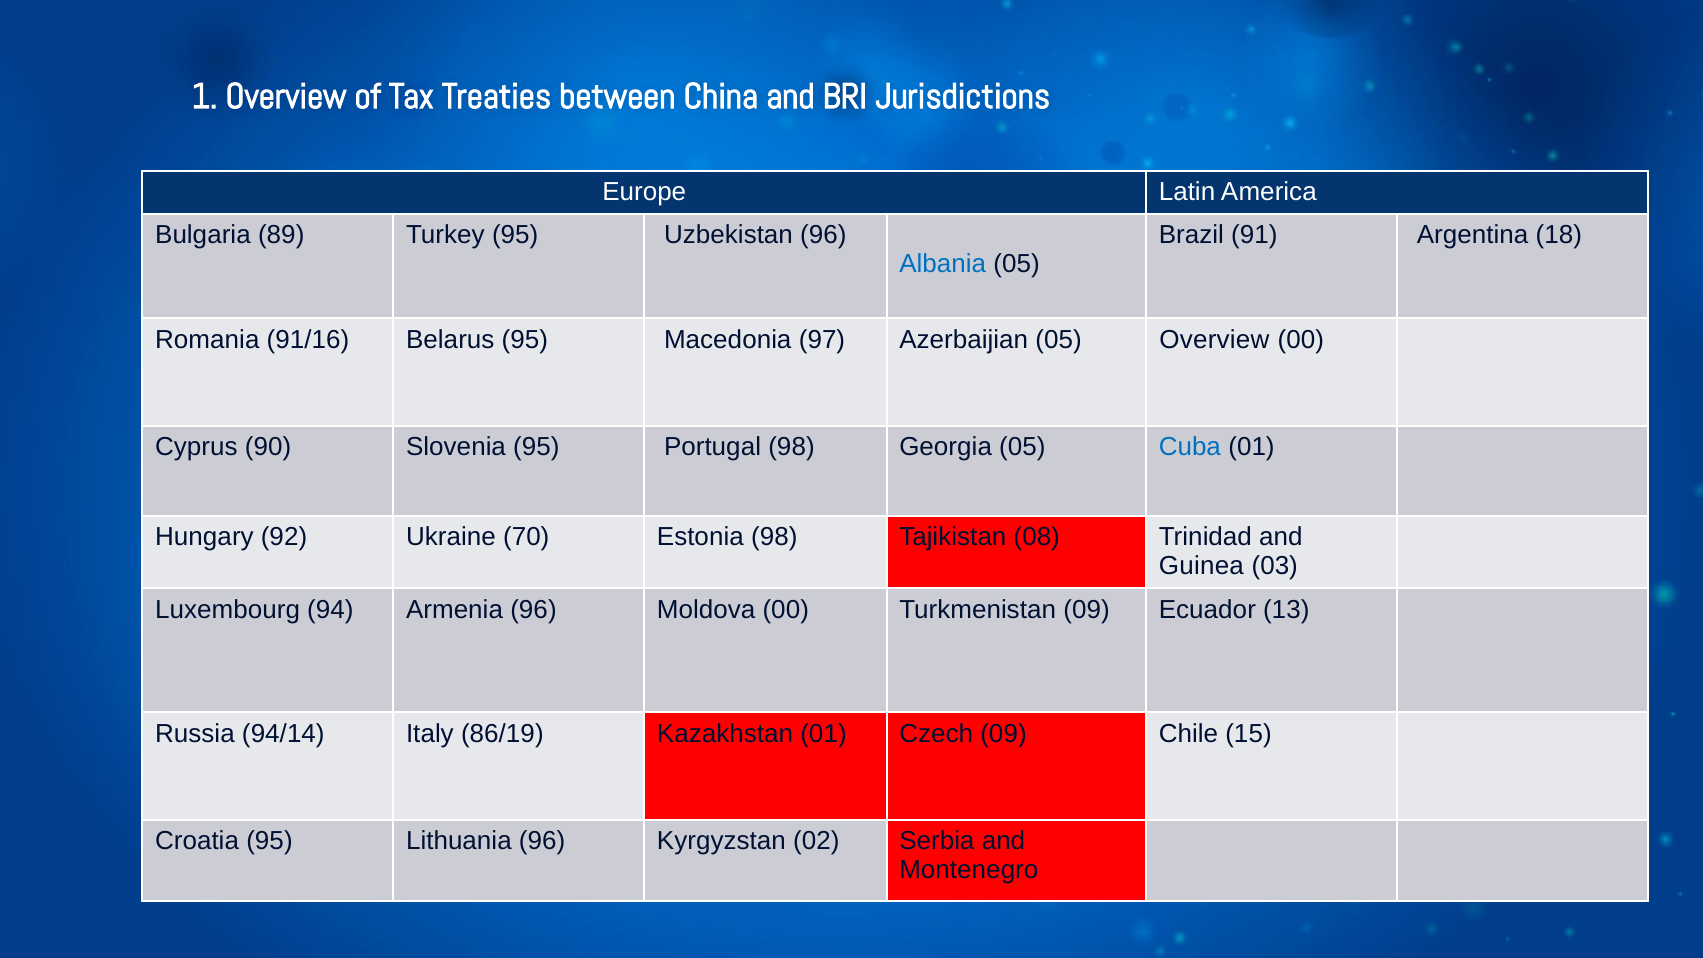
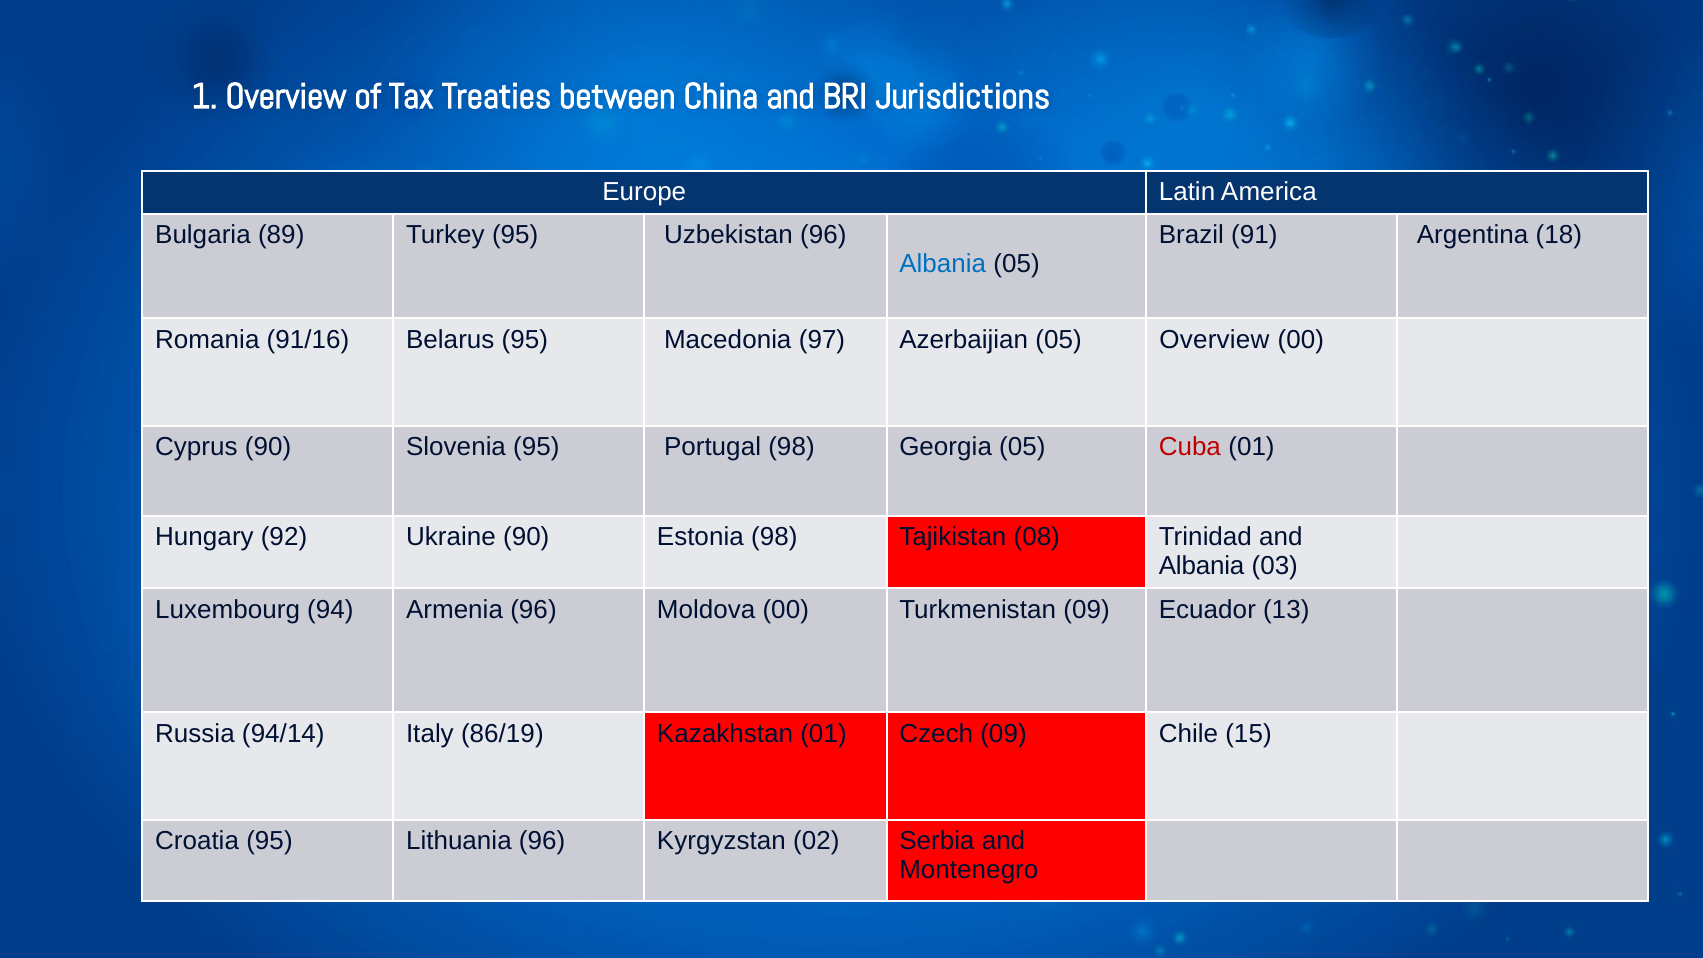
Cuba colour: blue -> red
Ukraine 70: 70 -> 90
Guinea at (1201, 566): Guinea -> Albania
